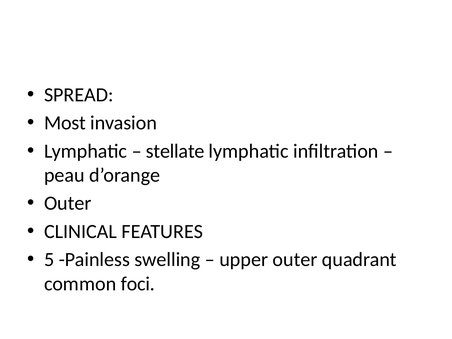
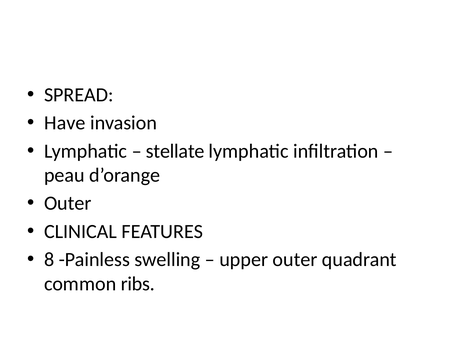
Most: Most -> Have
5: 5 -> 8
foci: foci -> ribs
